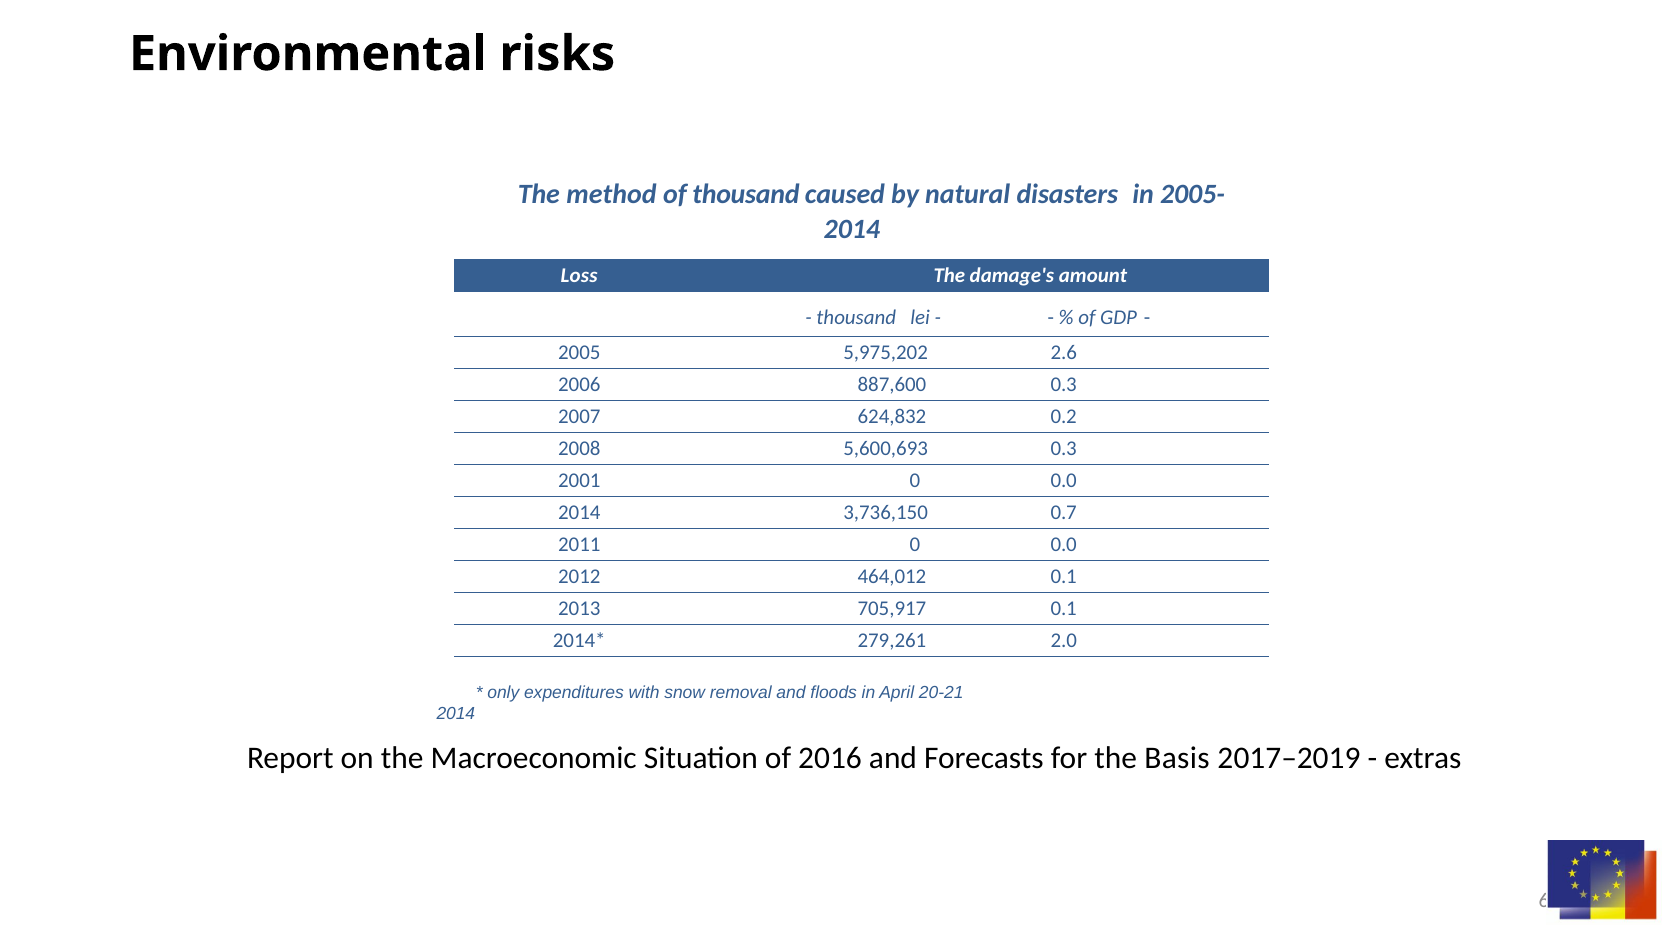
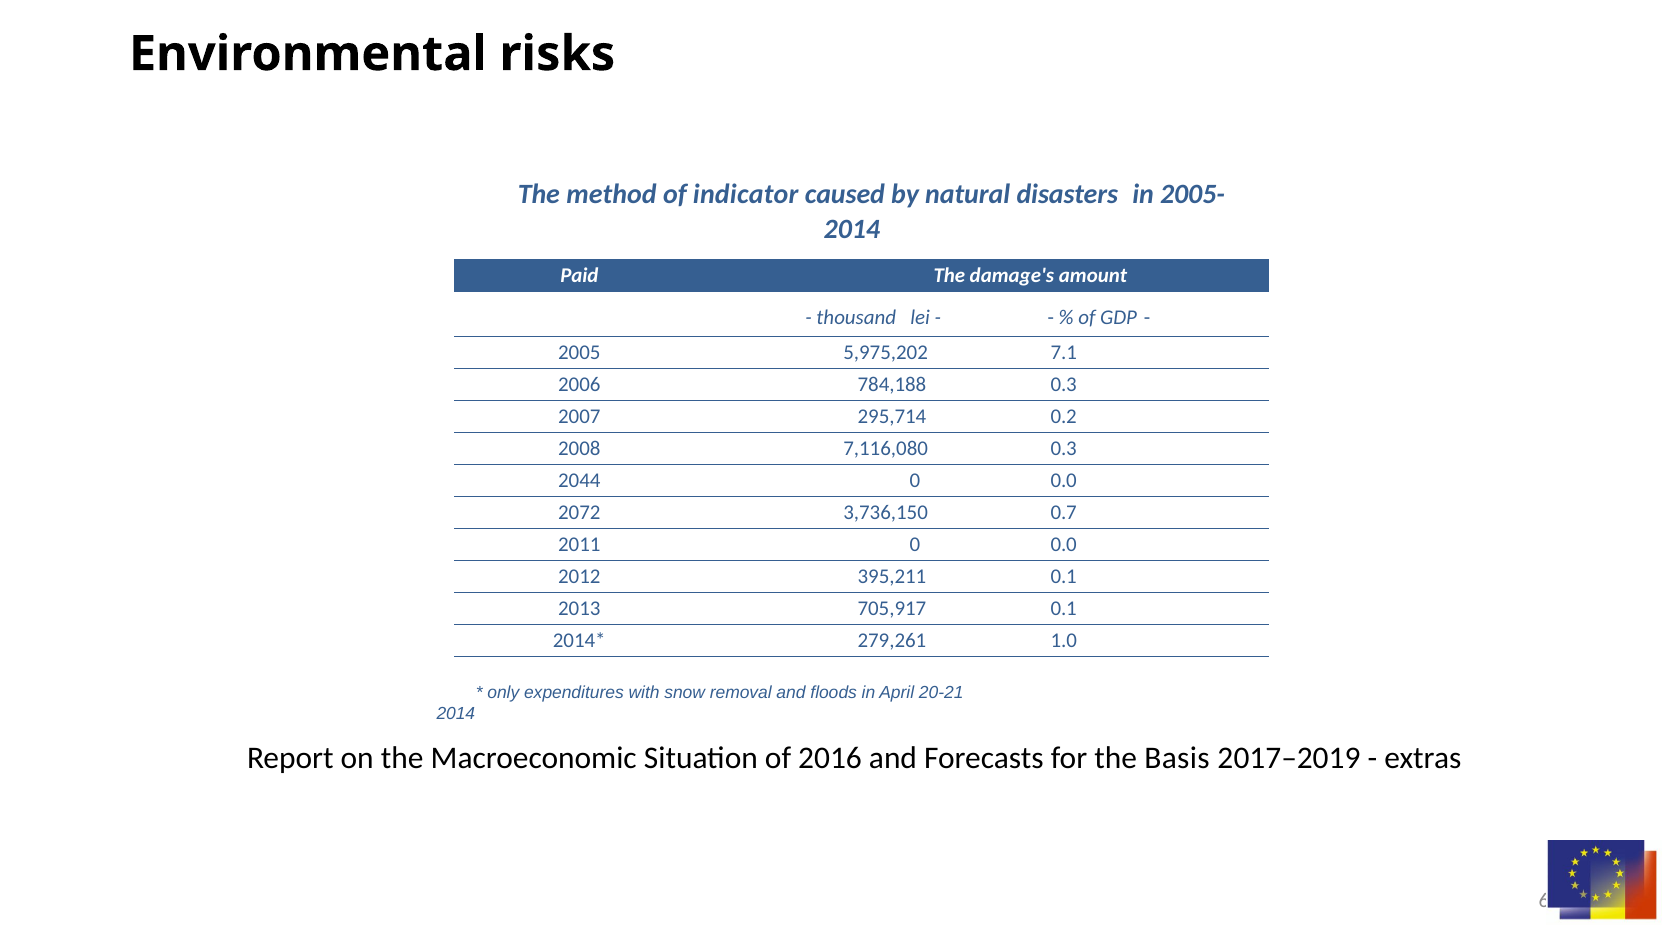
of thousand: thousand -> indicator
Loss: Loss -> Paid
2.6: 2.6 -> 7.1
887,600: 887,600 -> 784,188
624,832: 624,832 -> 295,714
5,600,693: 5,600,693 -> 7,116,080
2001: 2001 -> 2044
2014 at (579, 513): 2014 -> 2072
464,012: 464,012 -> 395,211
2.0: 2.0 -> 1.0
